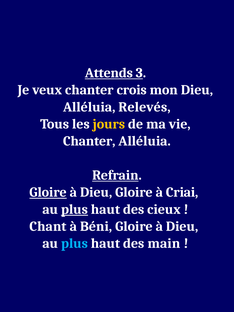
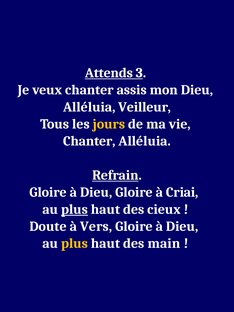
crois: crois -> assis
Relevés: Relevés -> Veilleur
Gloire at (48, 192) underline: present -> none
Chant: Chant -> Doute
Béni: Béni -> Vers
plus at (74, 243) colour: light blue -> yellow
